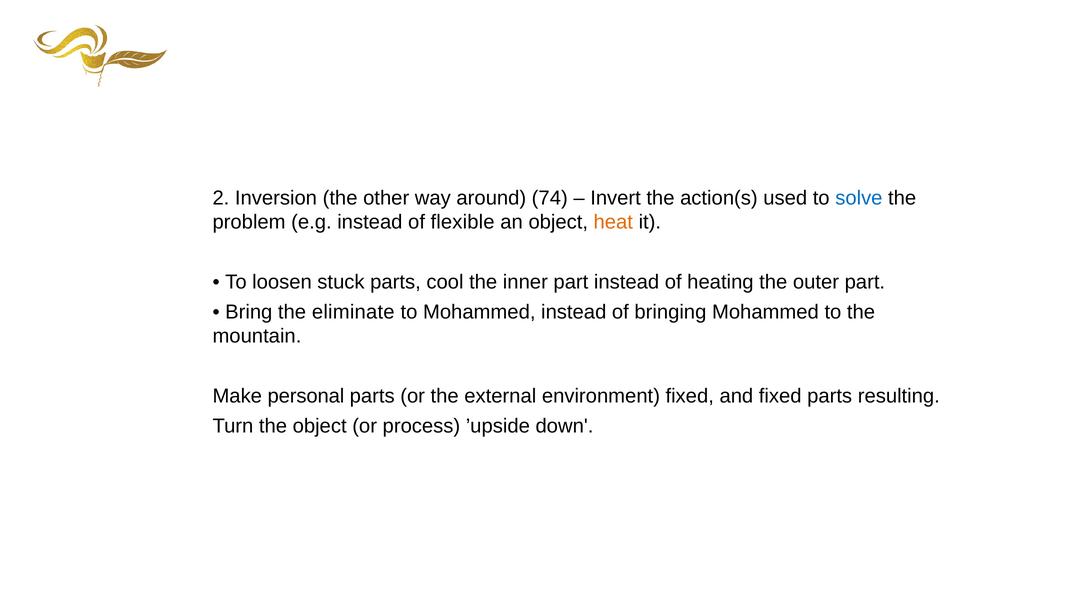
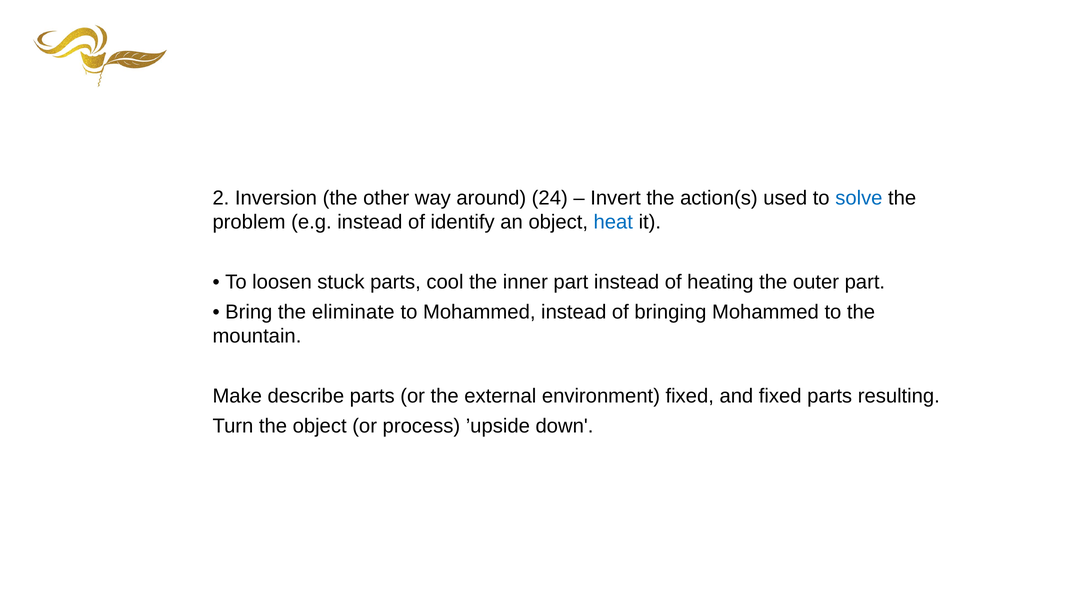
74: 74 -> 24
flexible: flexible -> identify
heat colour: orange -> blue
personal: personal -> describe
